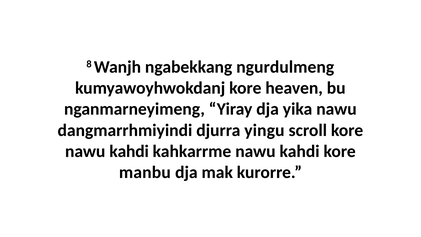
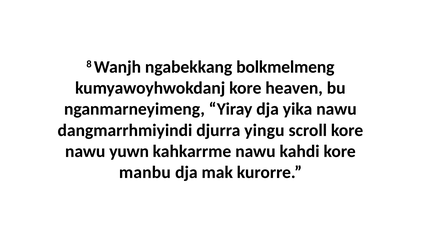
ngurdulmeng: ngurdulmeng -> bolkmelmeng
kahdi at (129, 151): kahdi -> yuwn
